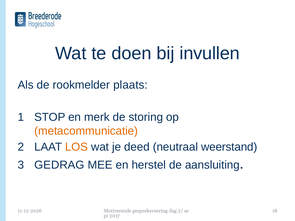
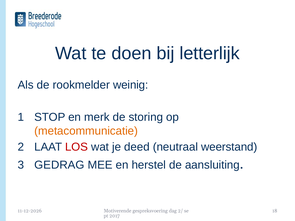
invullen: invullen -> letterlijk
plaats: plaats -> weinig
LOS colour: orange -> red
